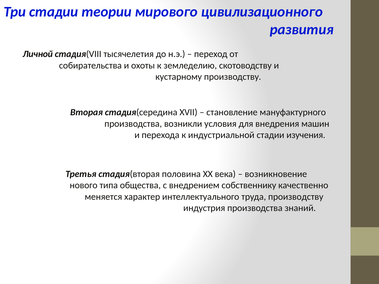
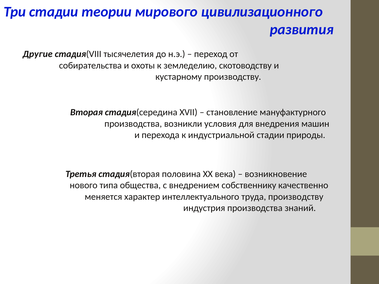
Личной: Личной -> Другие
изучения: изучения -> природы
